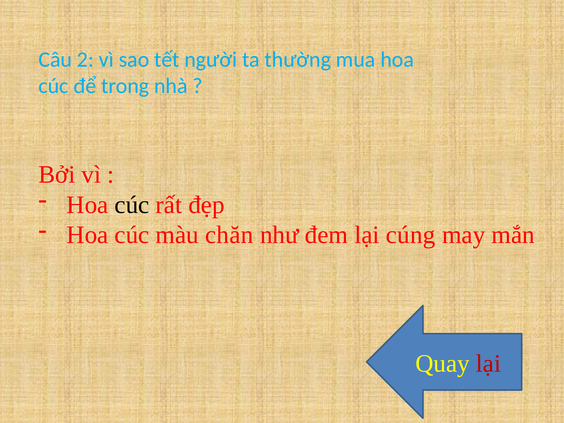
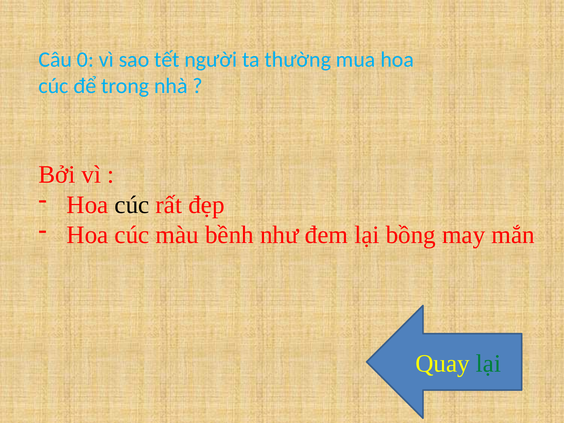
2: 2 -> 0
chăn: chăn -> bềnh
cúng: cúng -> bồng
lại at (488, 364) colour: red -> green
